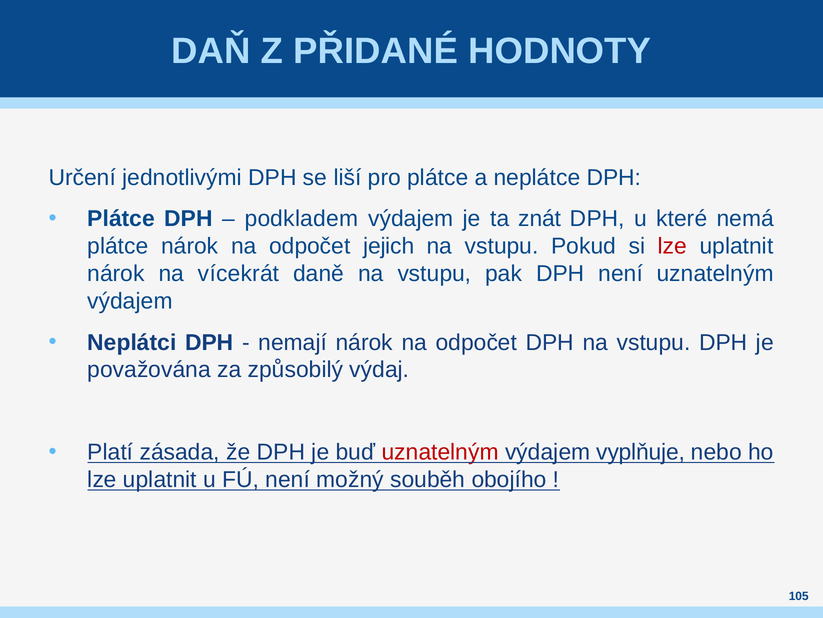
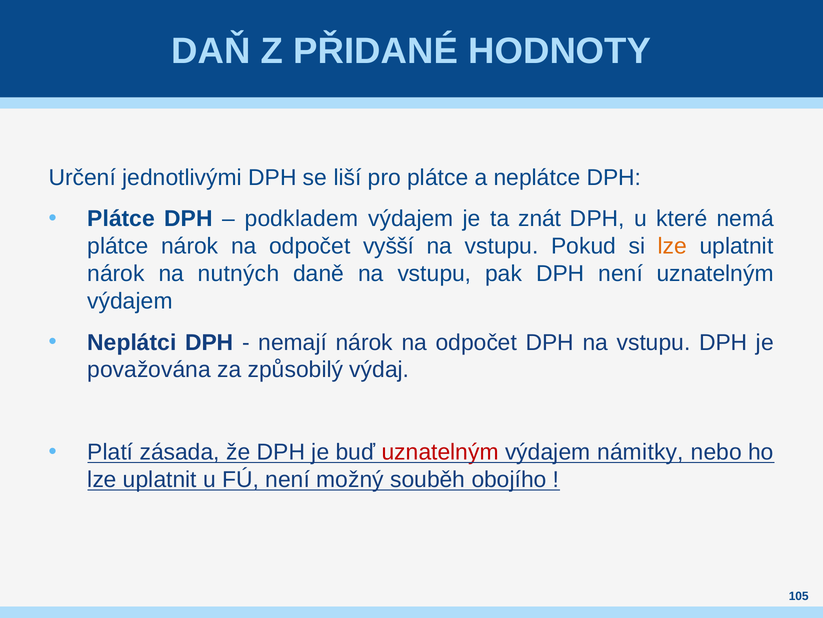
jejich: jejich -> vyšší
lze at (672, 246) colour: red -> orange
vícekrát: vícekrát -> nutných
vyplňuje: vyplňuje -> námitky
